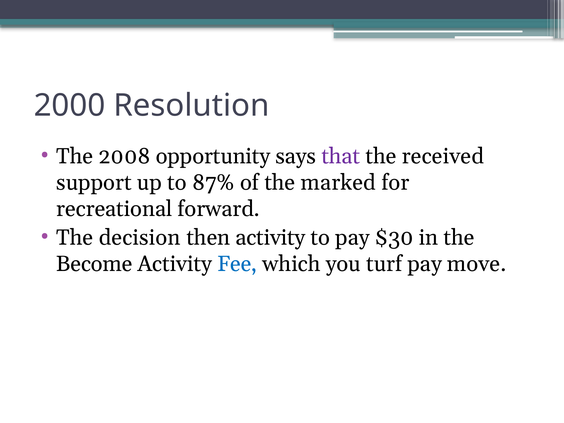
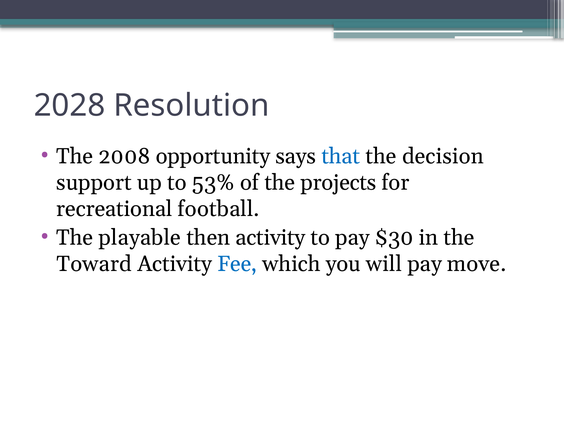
2000: 2000 -> 2028
that colour: purple -> blue
received: received -> decision
87%: 87% -> 53%
marked: marked -> projects
forward: forward -> football
decision: decision -> playable
Become: Become -> Toward
turf: turf -> will
